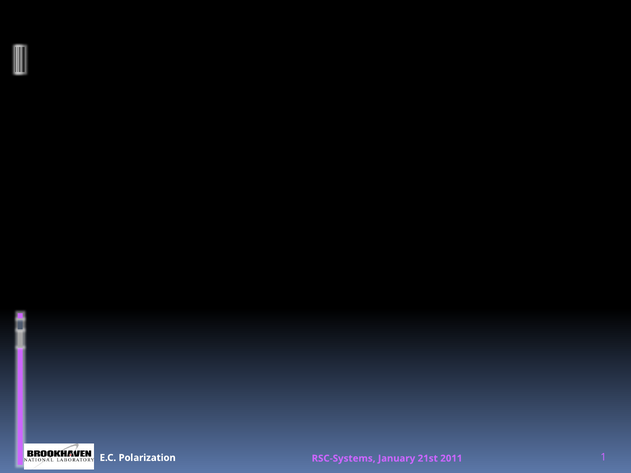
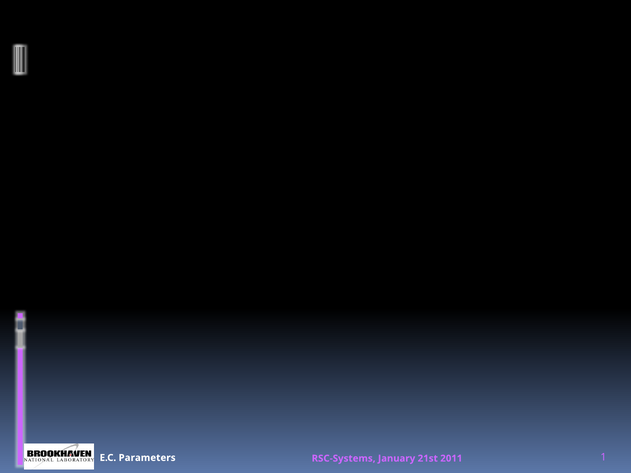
Polarization: Polarization -> Parameters
